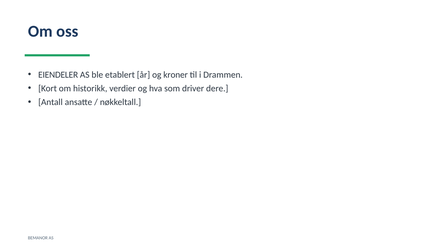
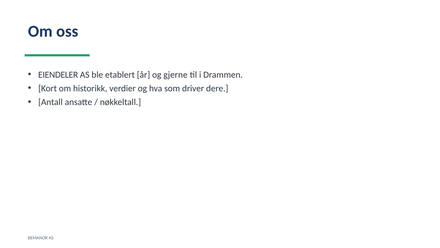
kroner: kroner -> gjerne
